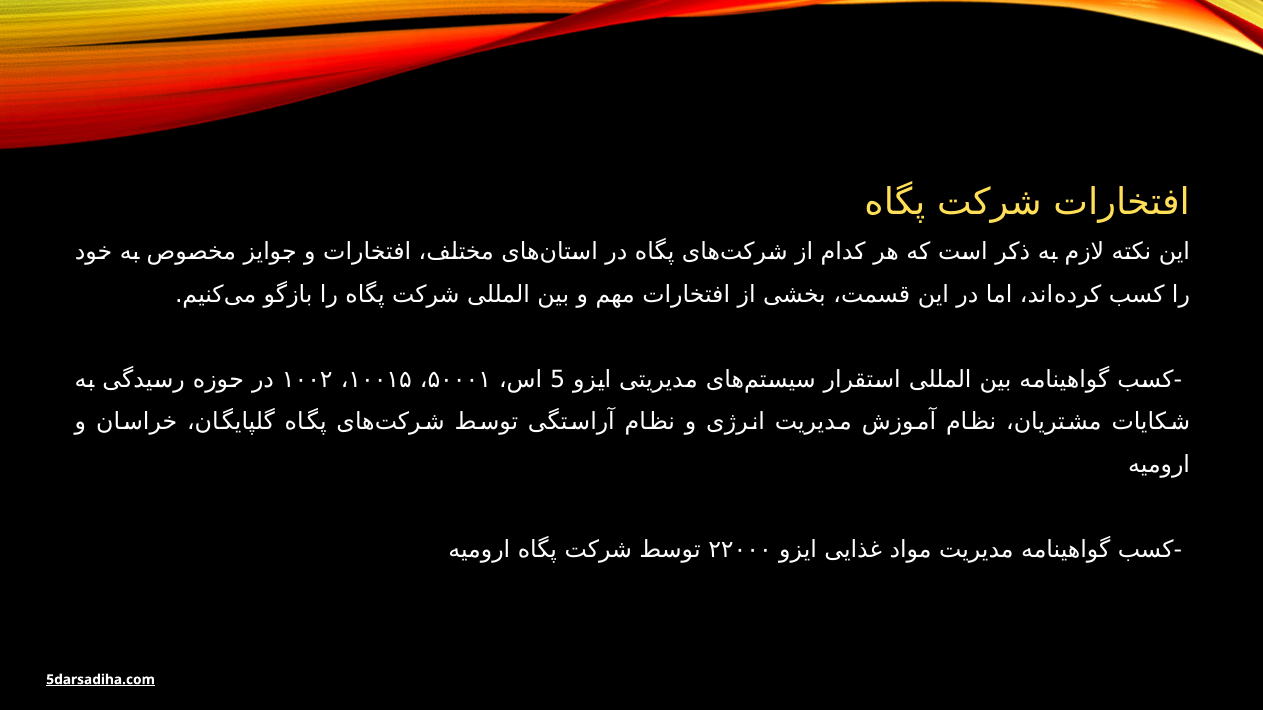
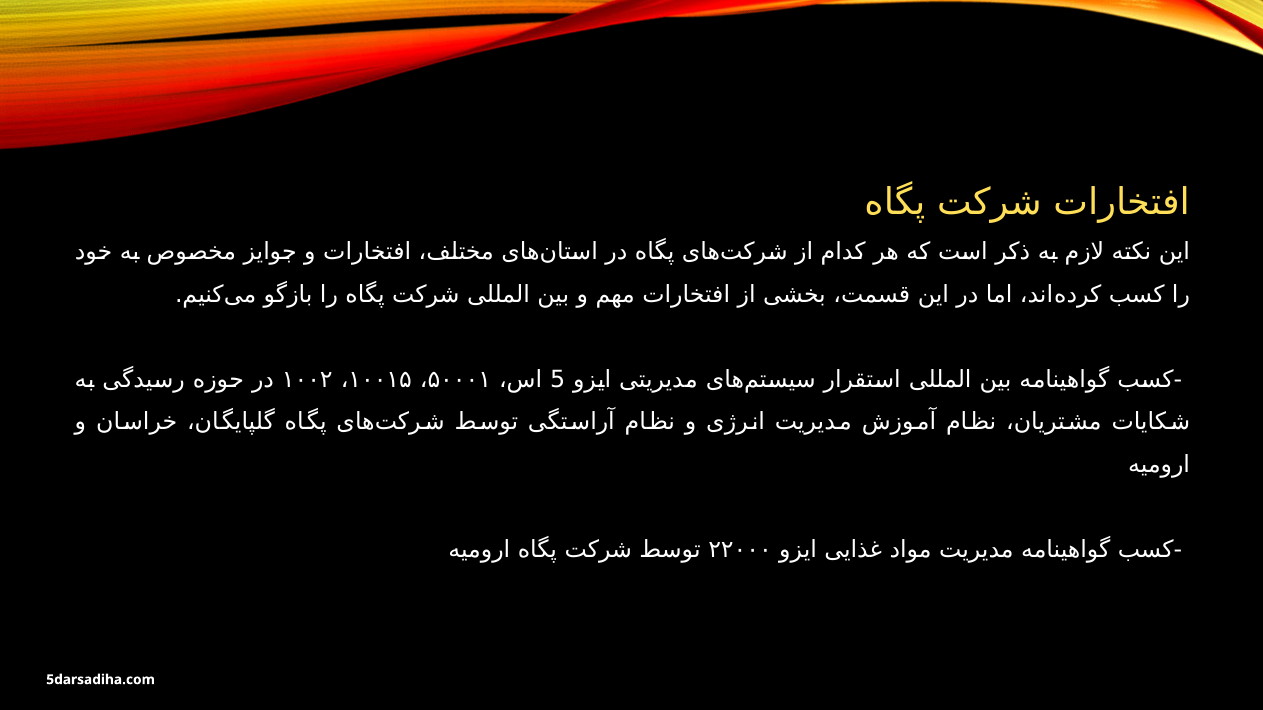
5darsadiha.com underline: present -> none
